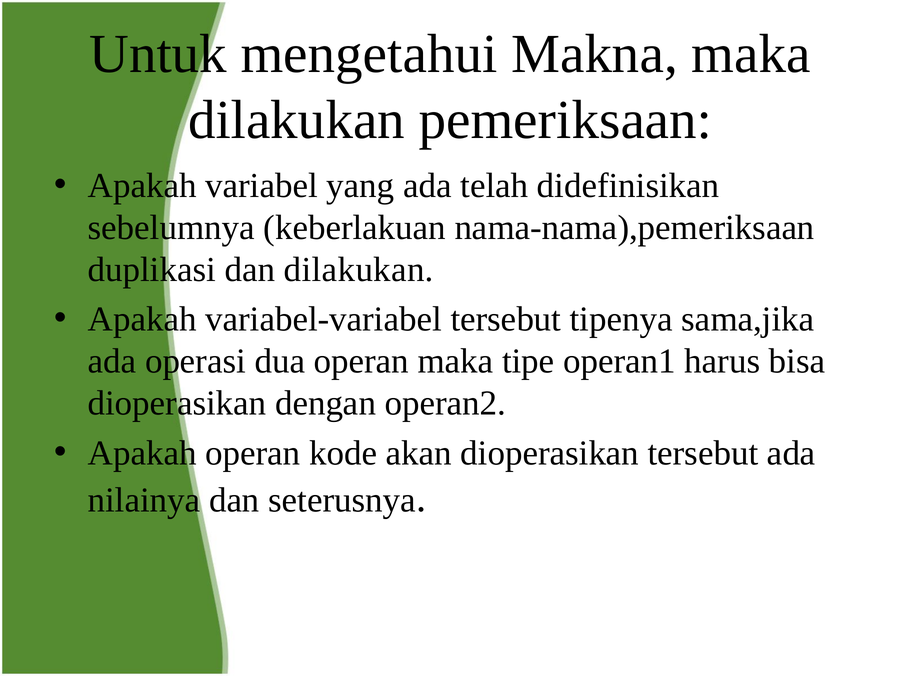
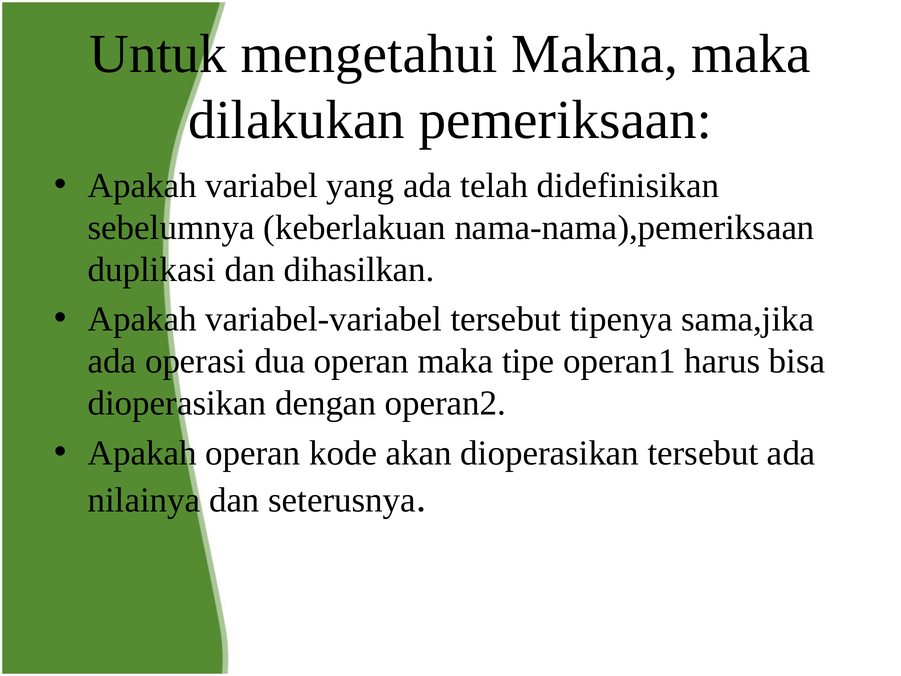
dan dilakukan: dilakukan -> dihasilkan
